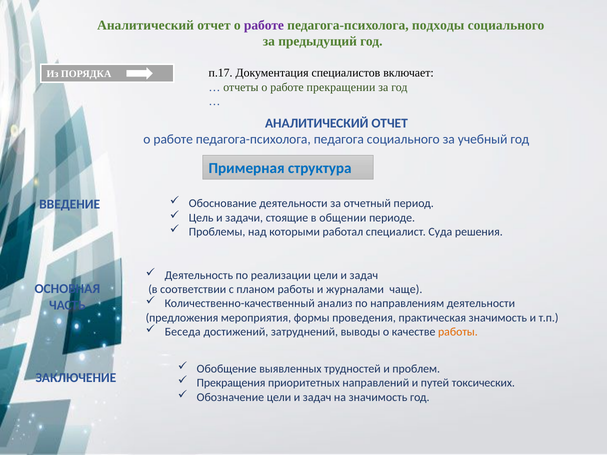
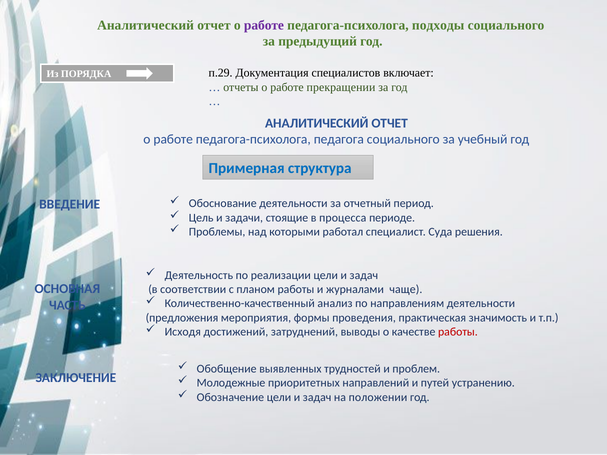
п.17: п.17 -> п.29
общении: общении -> процесса
Беседа: Беседа -> Исходя
работы at (458, 332) colour: orange -> red
Прекращения: Прекращения -> Молодежные
токсических: токсических -> устранению
на значимость: значимость -> положении
